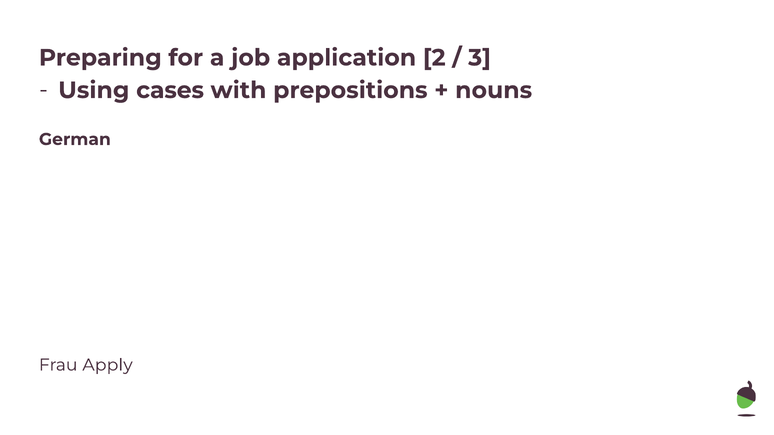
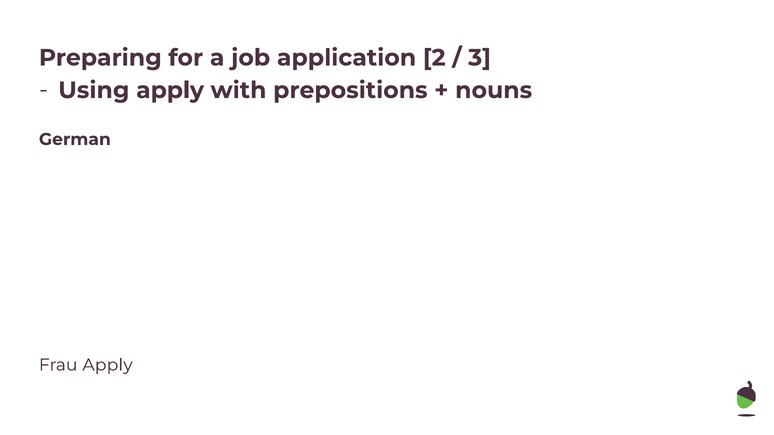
Using cases: cases -> apply
